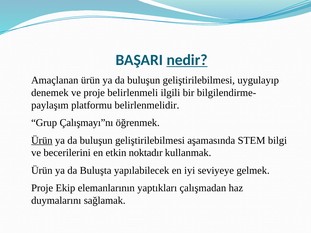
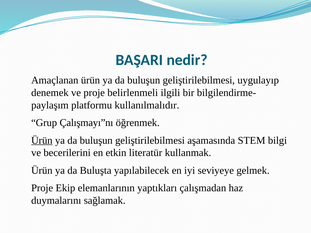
nedir underline: present -> none
belirlenmelidir: belirlenmelidir -> kullanılmalıdır
noktadır: noktadır -> literatür
